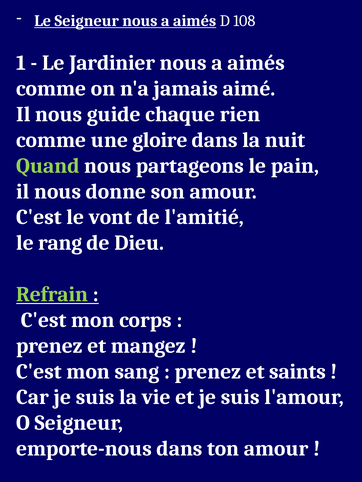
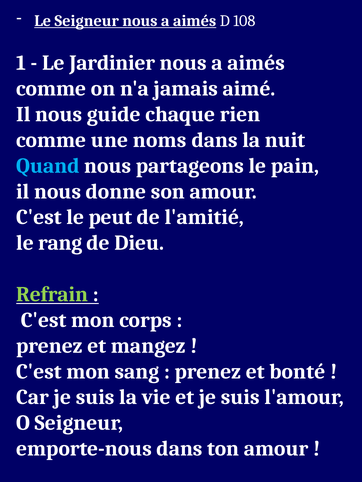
gloire: gloire -> noms
Quand colour: light green -> light blue
vont: vont -> peut
saints: saints -> bonté
